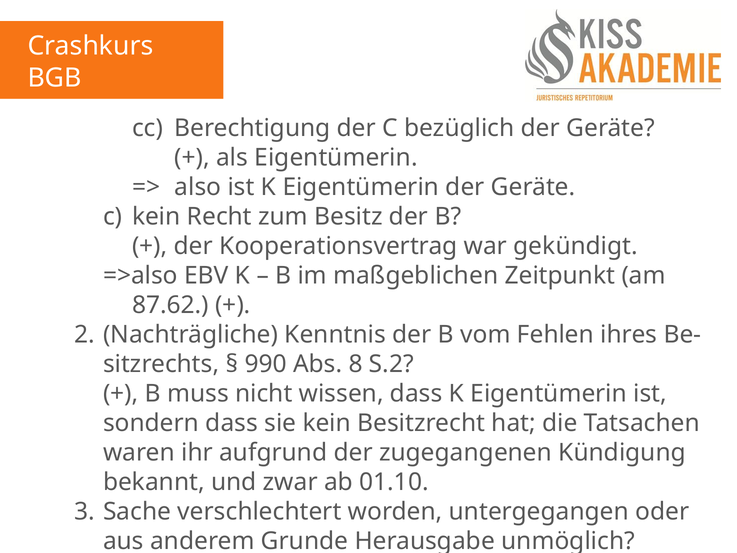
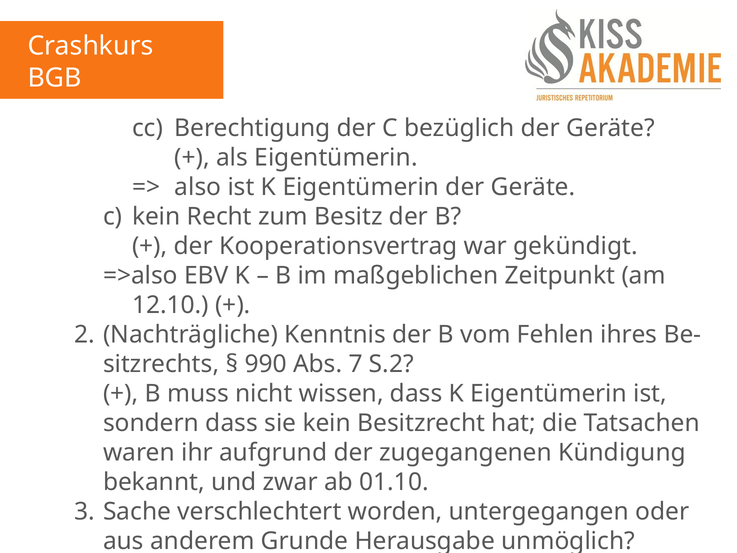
87.62: 87.62 -> 12.10
8: 8 -> 7
